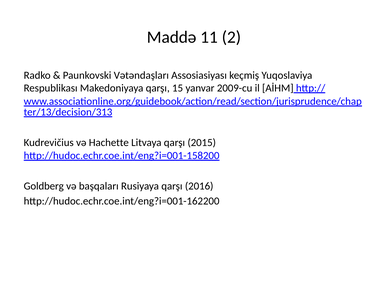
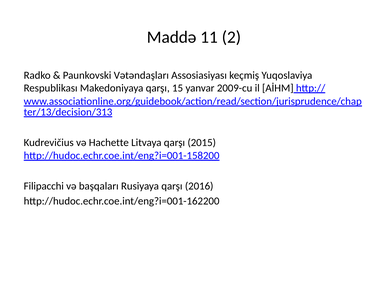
Goldberg: Goldberg -> Filipacchi
